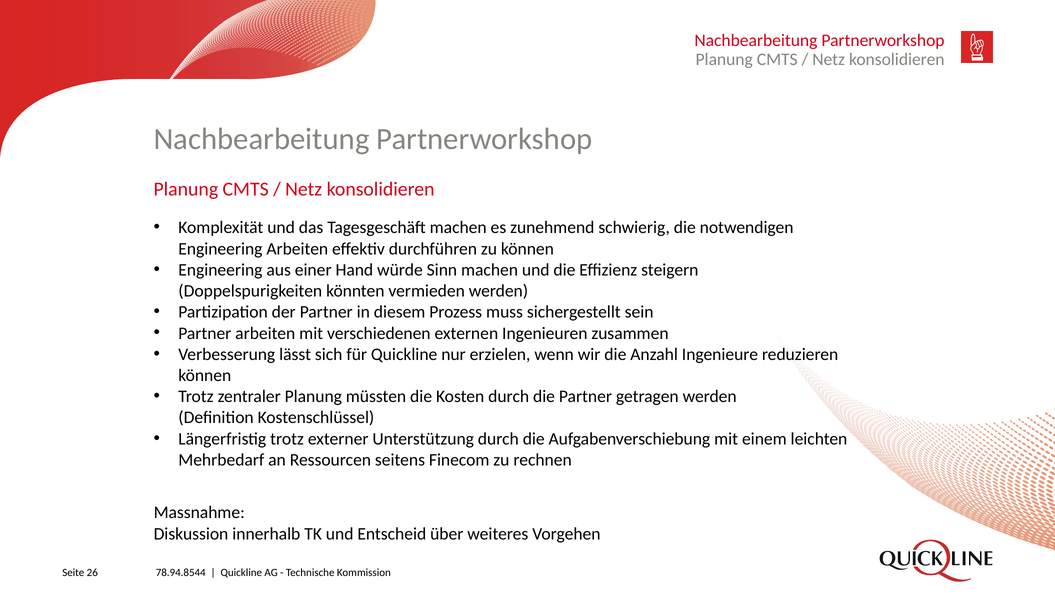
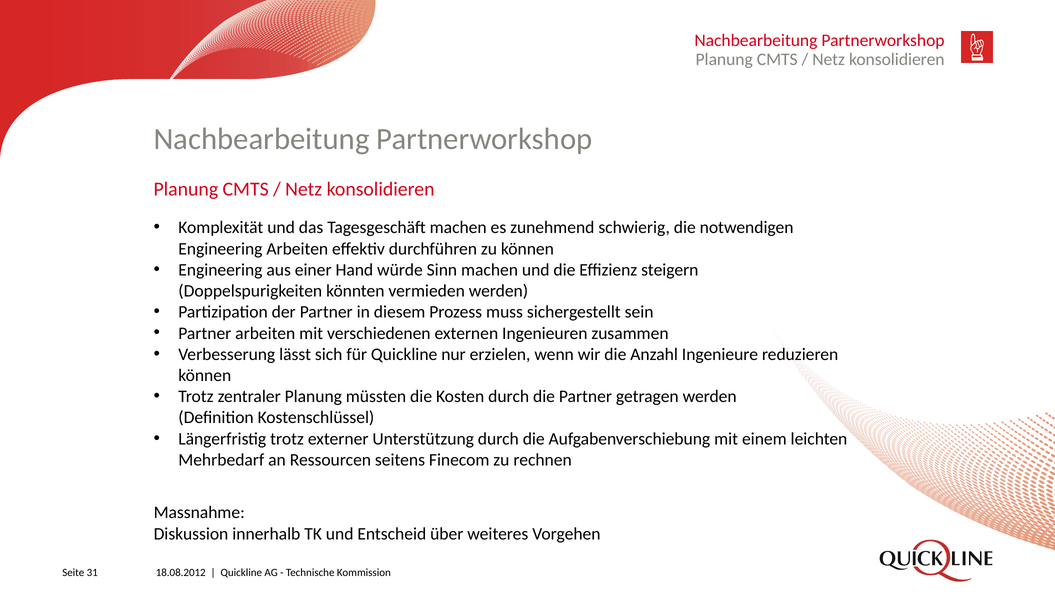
26: 26 -> 31
78.94.8544: 78.94.8544 -> 18.08.2012
